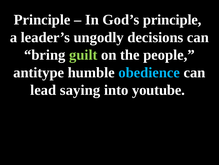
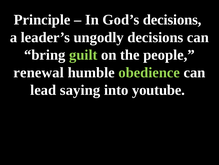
God’s principle: principle -> decisions
antitype: antitype -> renewal
obedience colour: light blue -> light green
